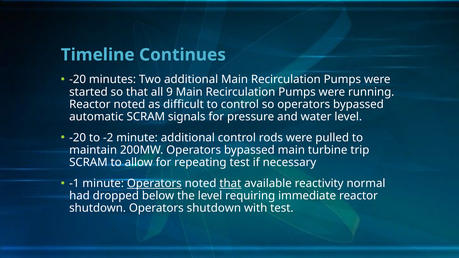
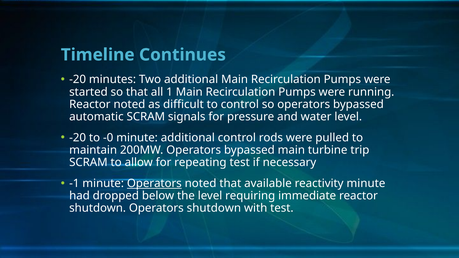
9: 9 -> 1
-2: -2 -> -0
that at (230, 184) underline: present -> none
reactivity normal: normal -> minute
